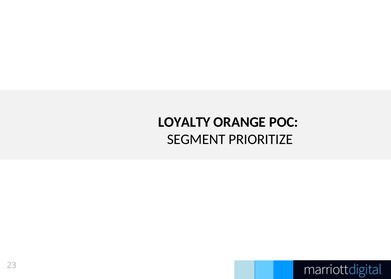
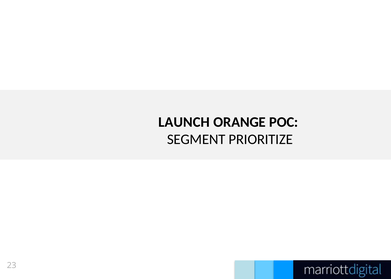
LOYALTY: LOYALTY -> LAUNCH
